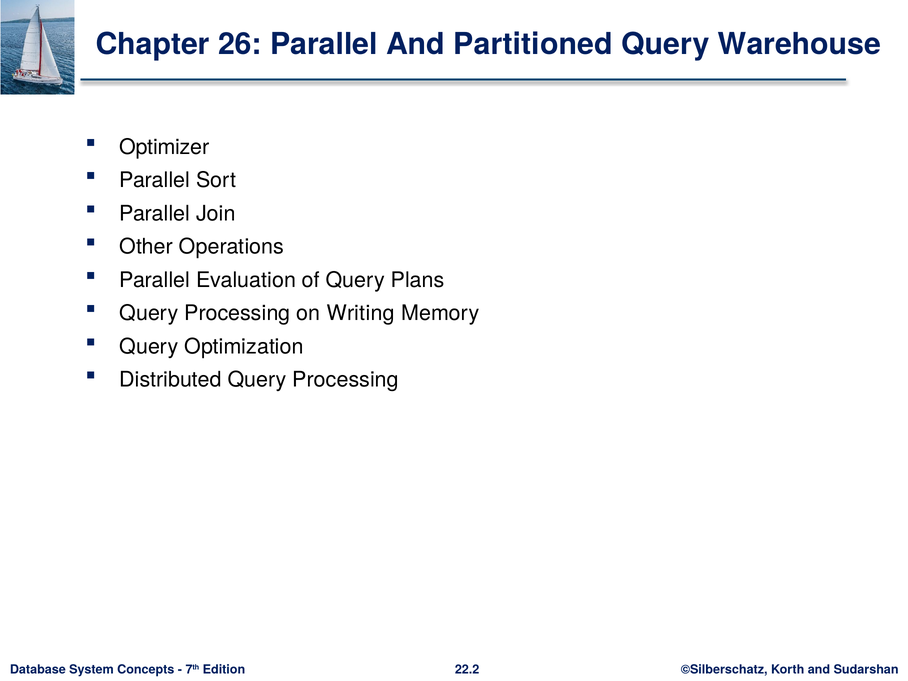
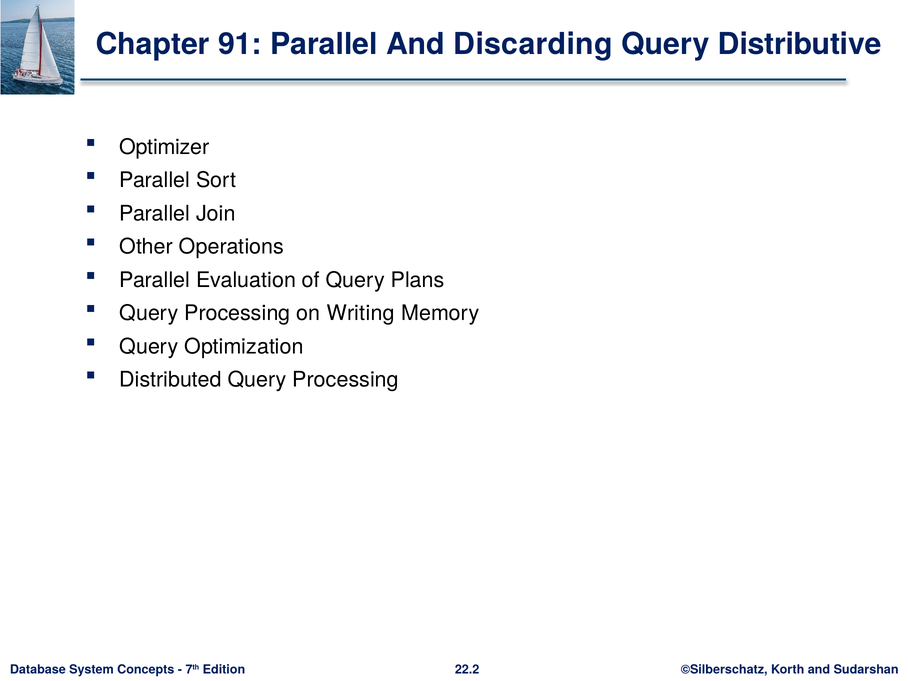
26: 26 -> 91
Partitioned: Partitioned -> Discarding
Warehouse: Warehouse -> Distributive
